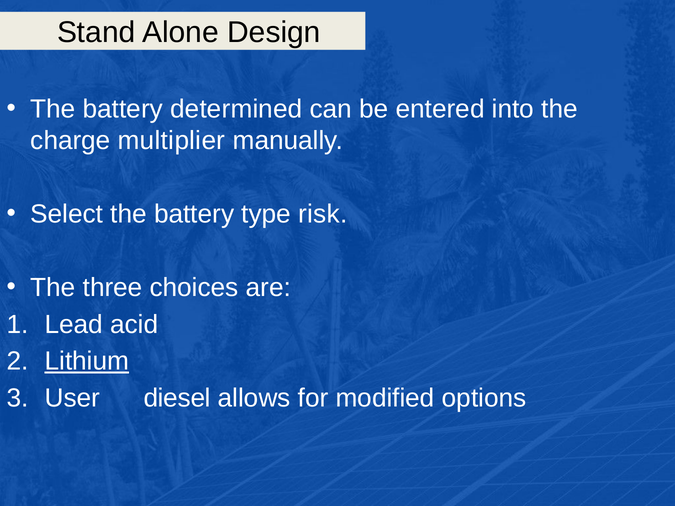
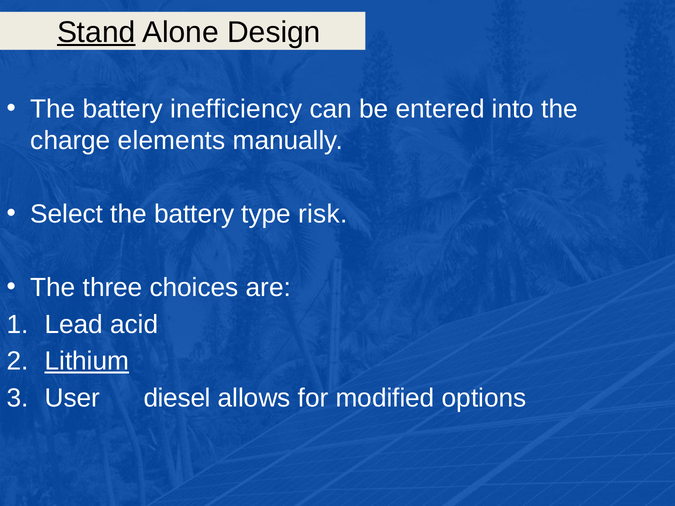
Stand underline: none -> present
determined: determined -> inefficiency
multiplier: multiplier -> elements
